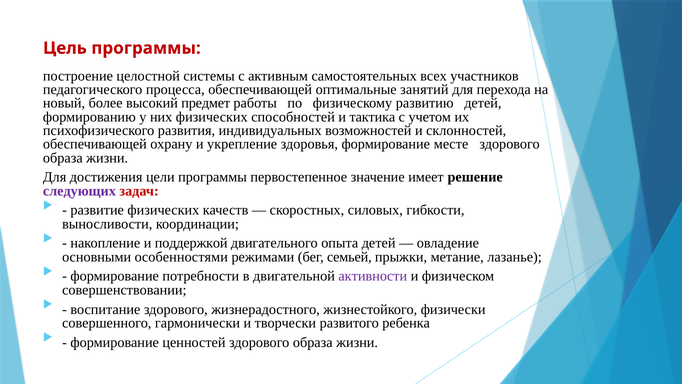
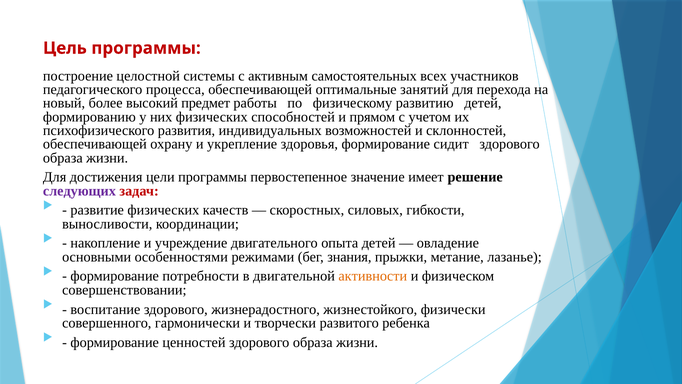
тактика: тактика -> прямом
месте: месте -> сидит
поддержкой: поддержкой -> учреждение
семьей: семьей -> знания
активности colour: purple -> orange
